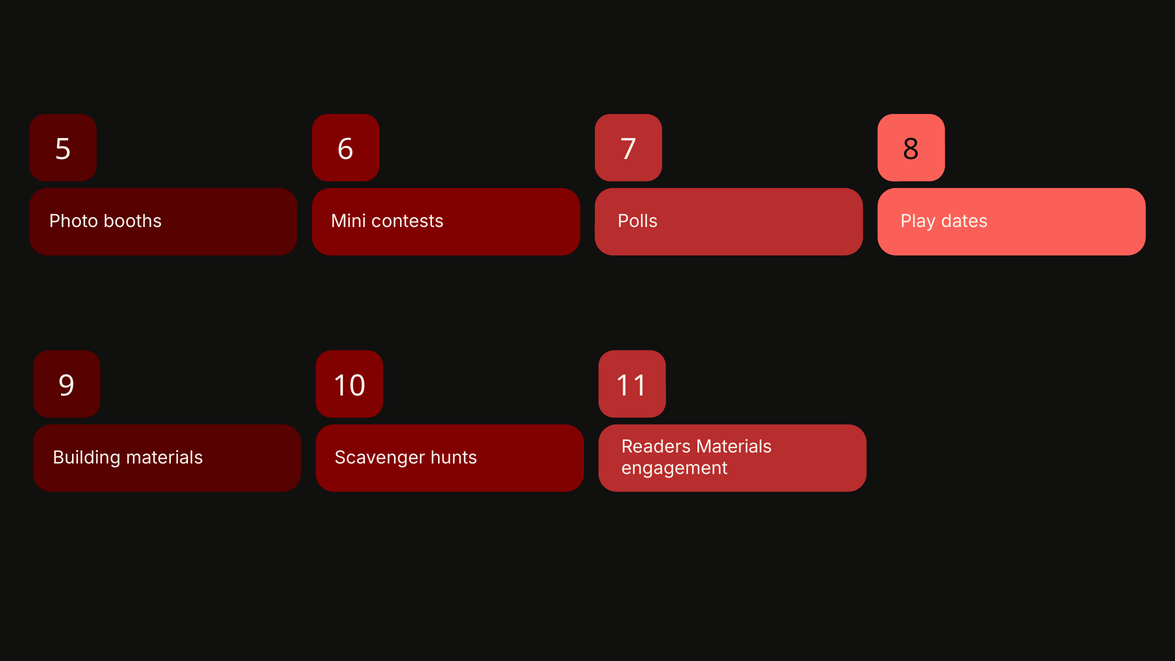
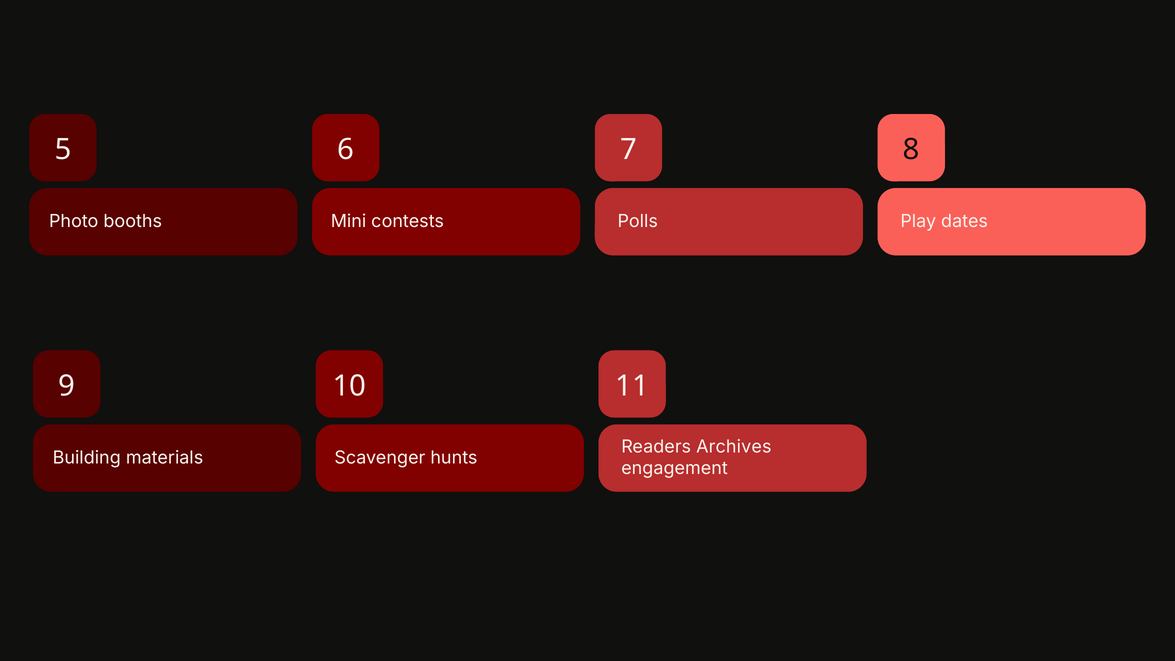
Materials at (734, 447): Materials -> Archives
